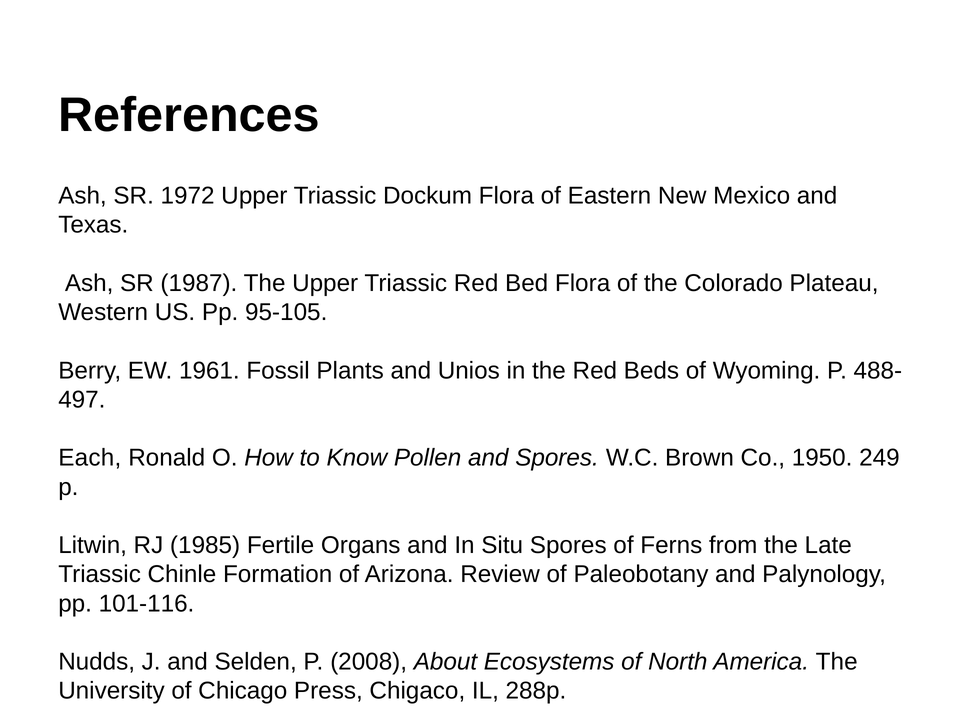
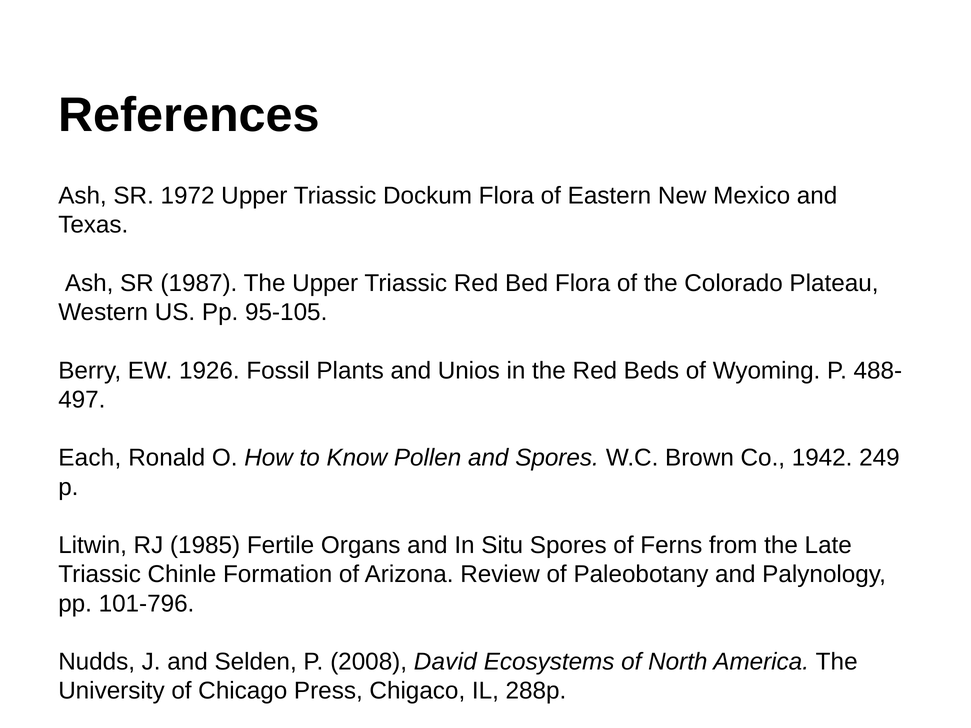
1961: 1961 -> 1926
1950: 1950 -> 1942
101-116: 101-116 -> 101-796
About: About -> David
